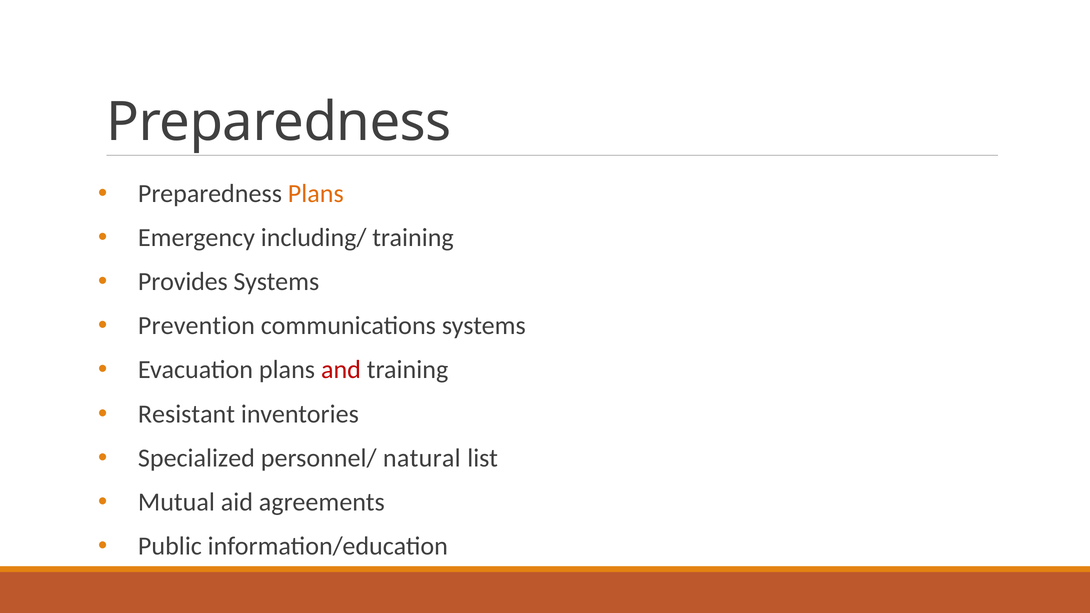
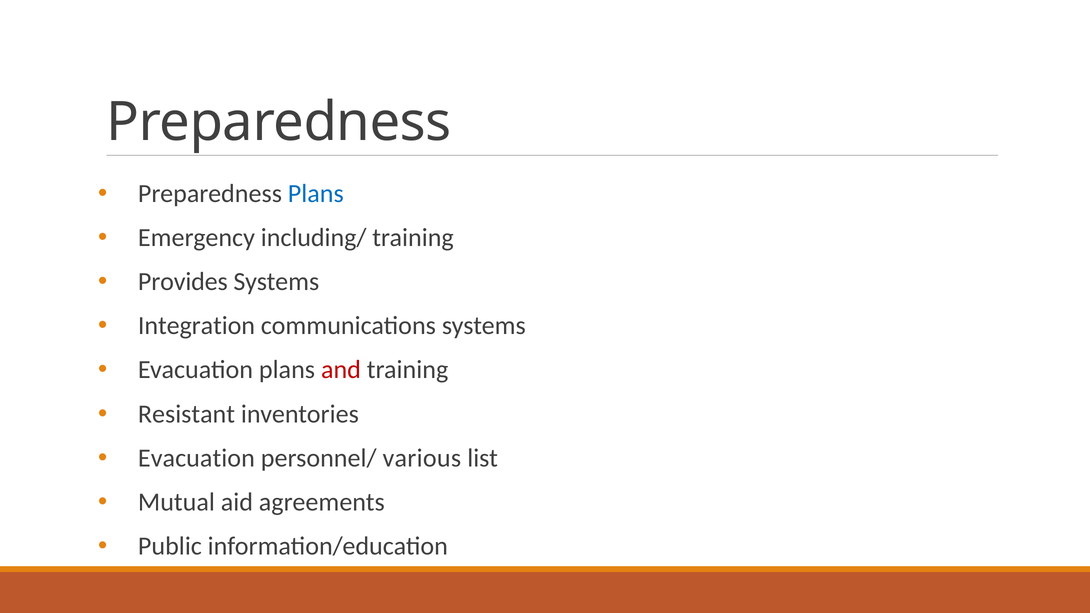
Plans at (316, 194) colour: orange -> blue
Prevention: Prevention -> Integration
Specialized at (196, 458): Specialized -> Evacuation
natural: natural -> various
